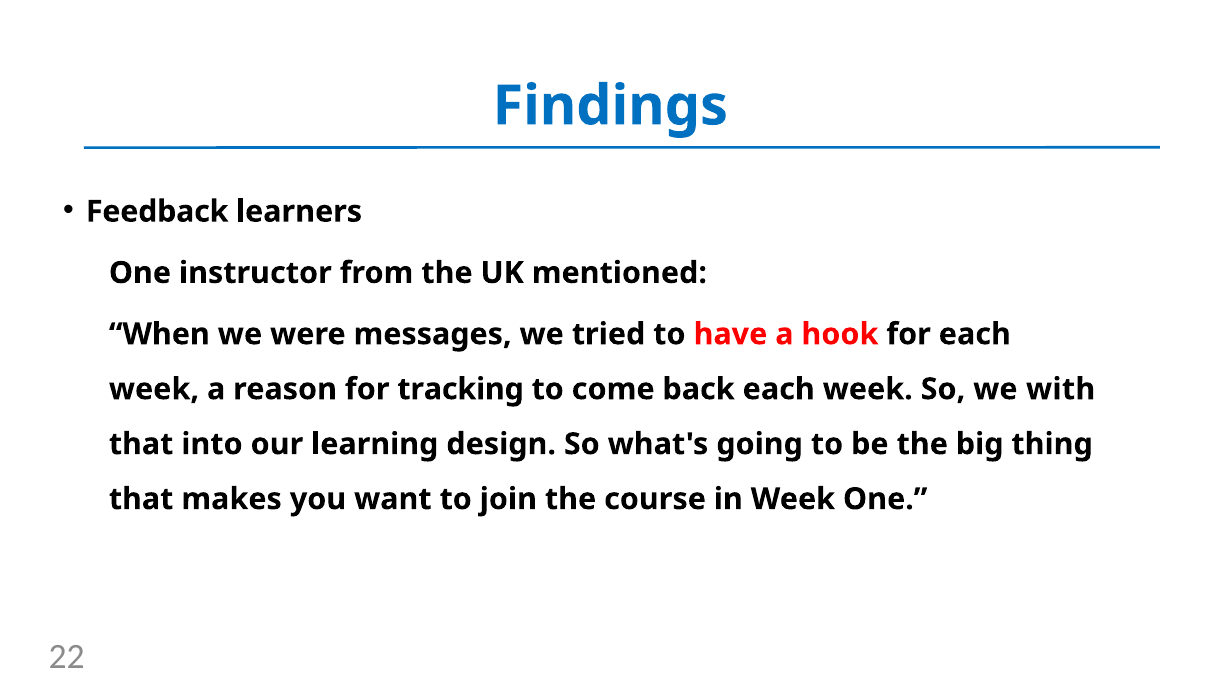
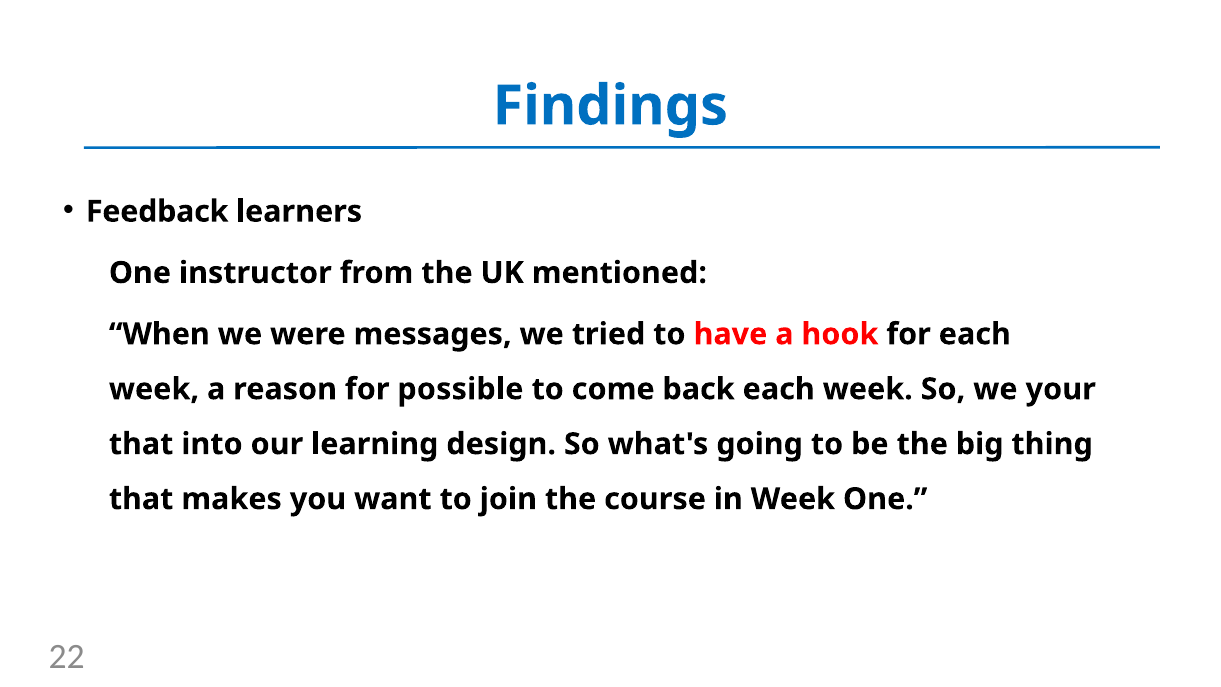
tracking: tracking -> possible
with: with -> your
